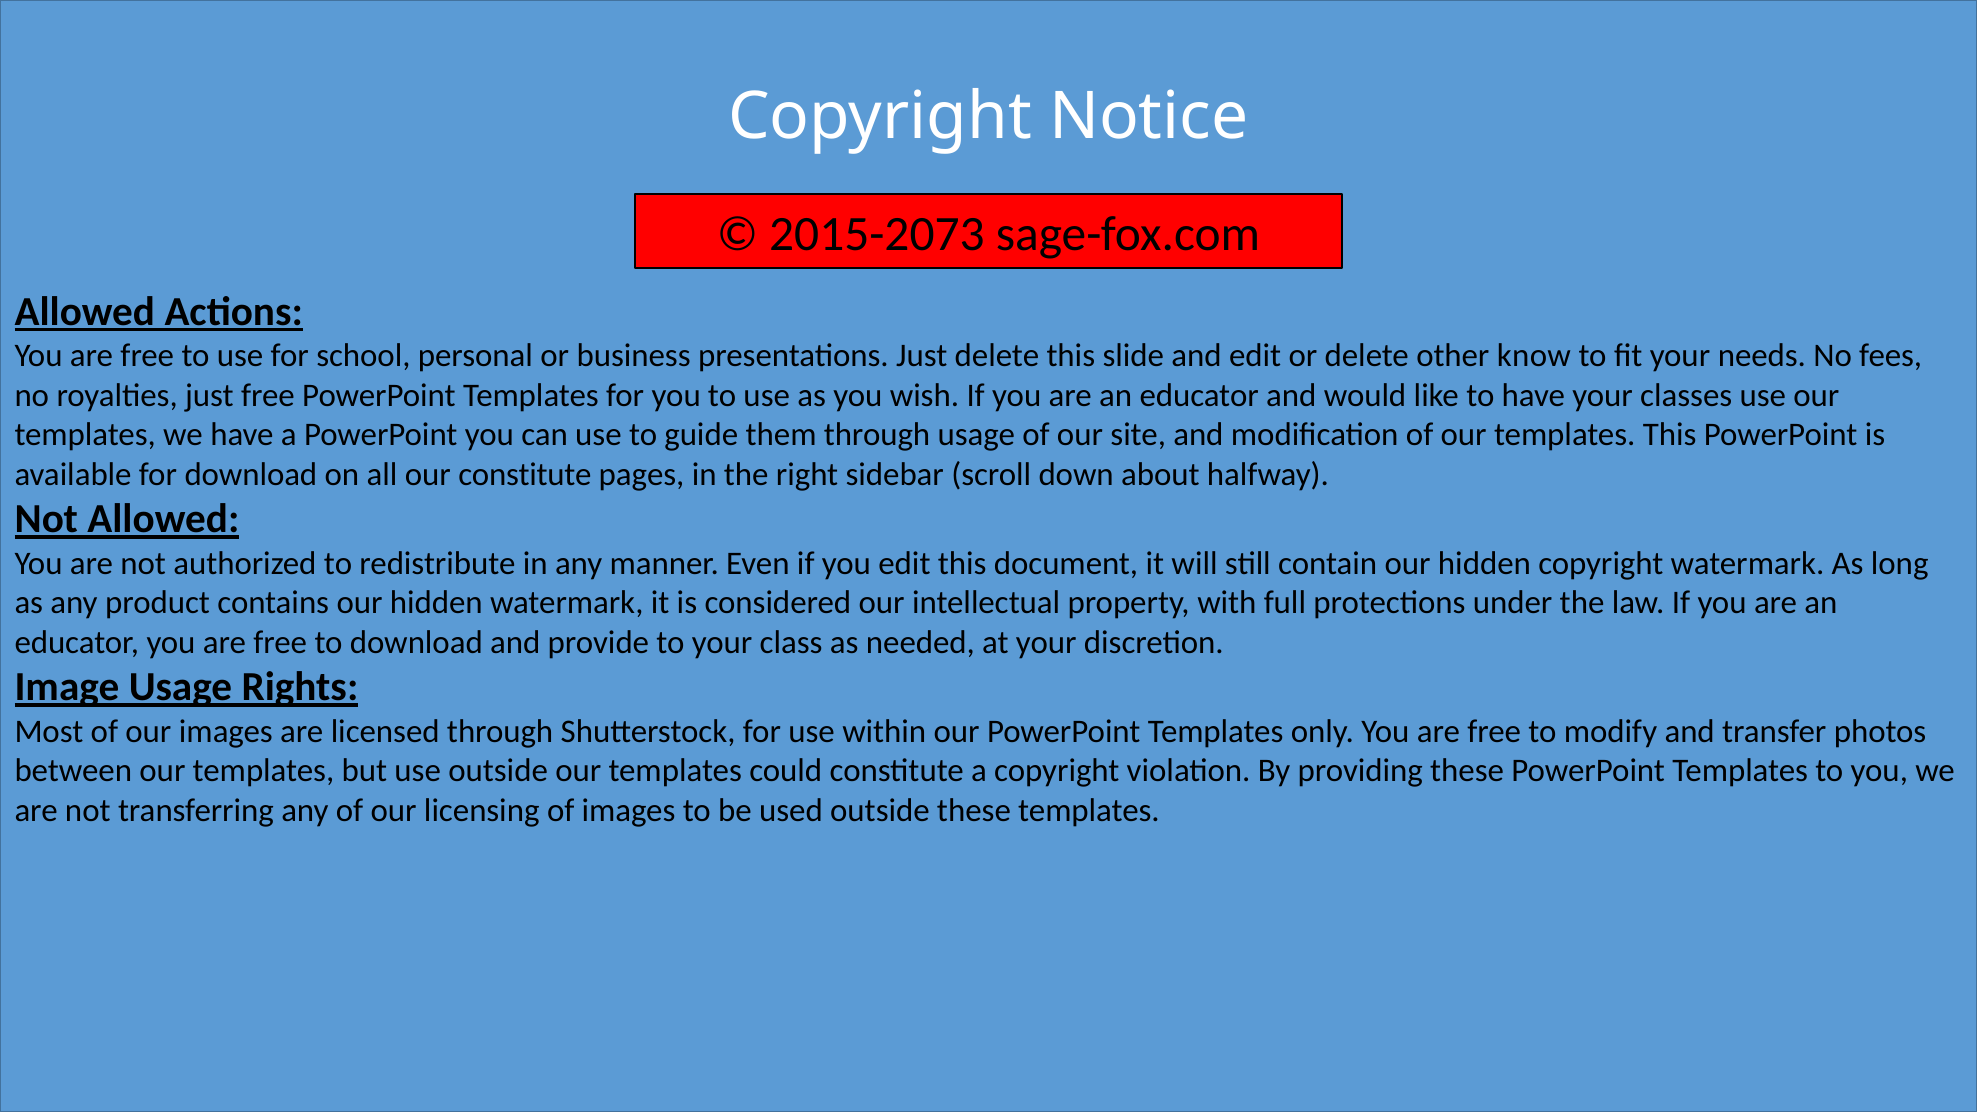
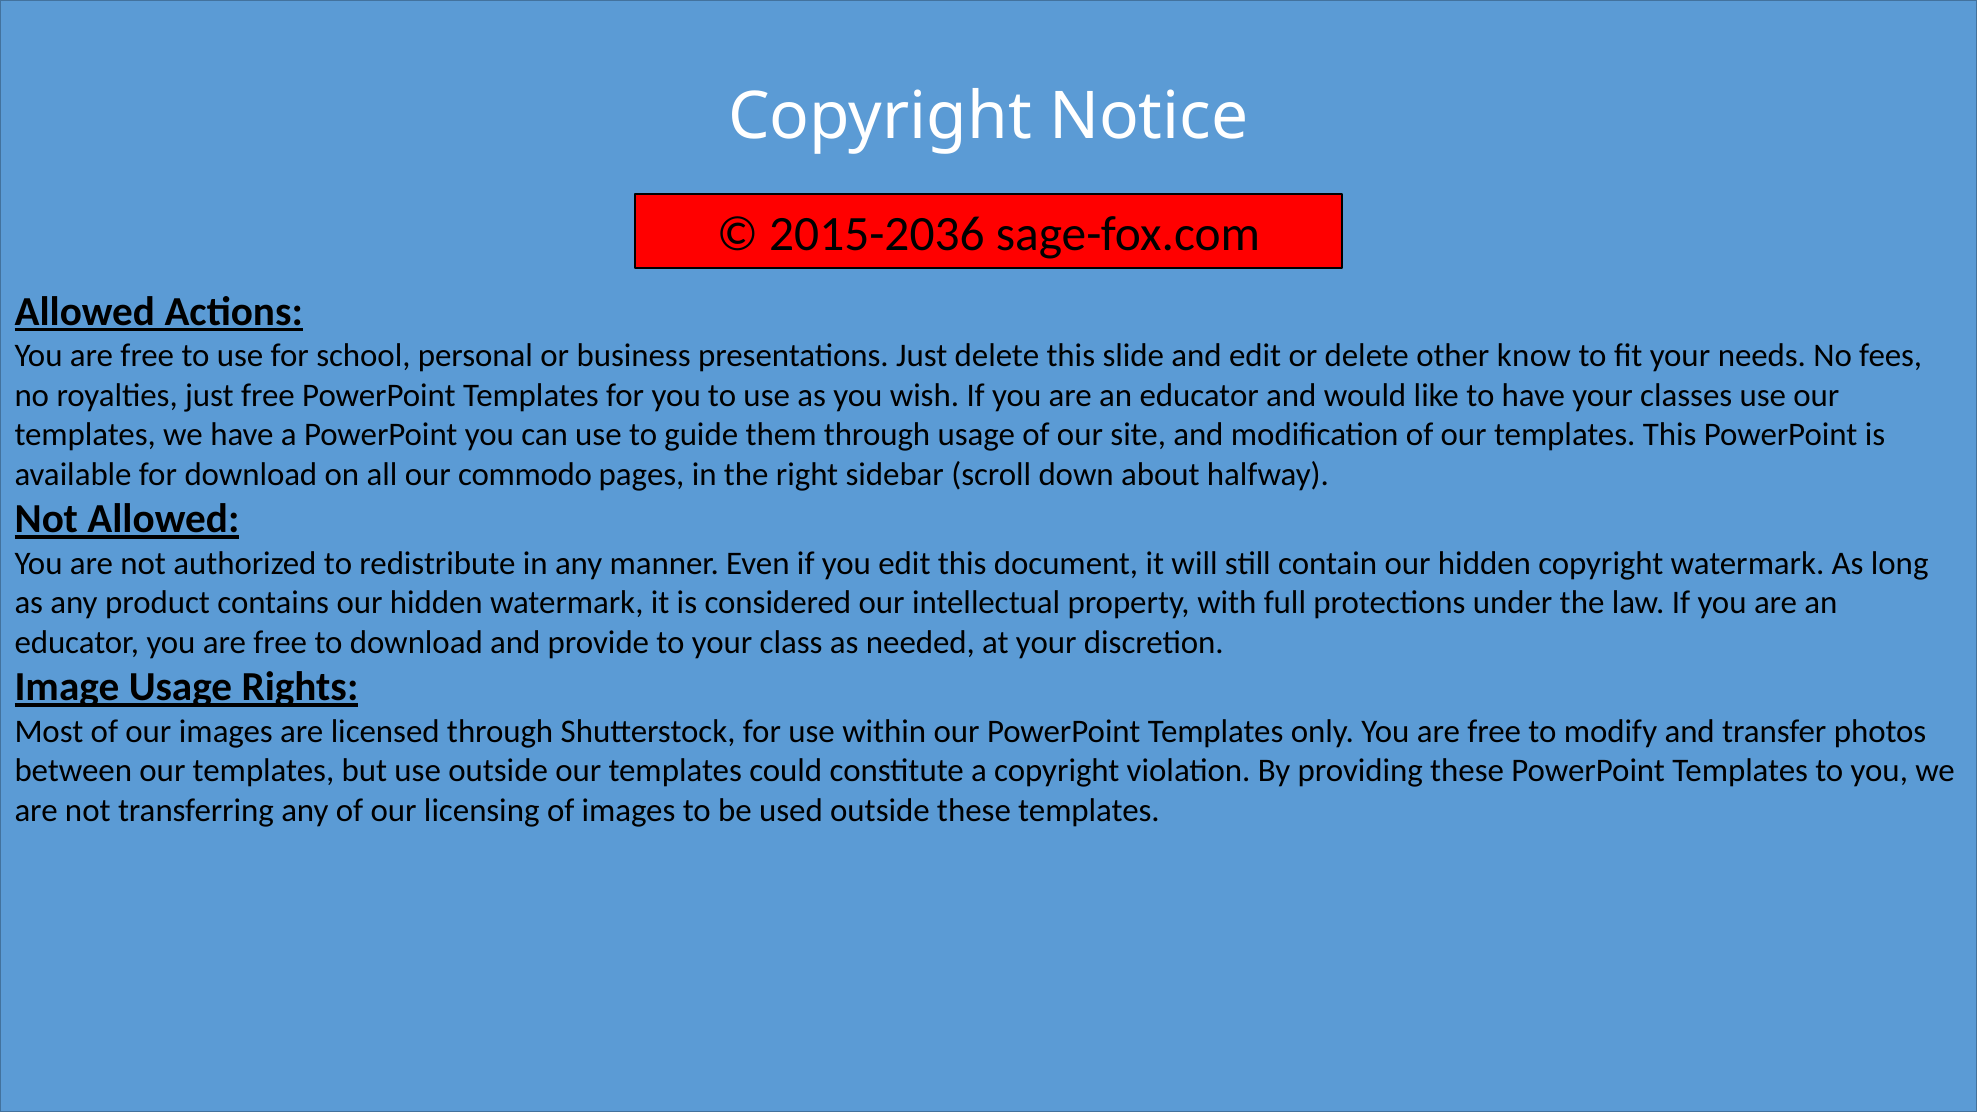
2015-2073: 2015-2073 -> 2015-2036
our constitute: constitute -> commodo
